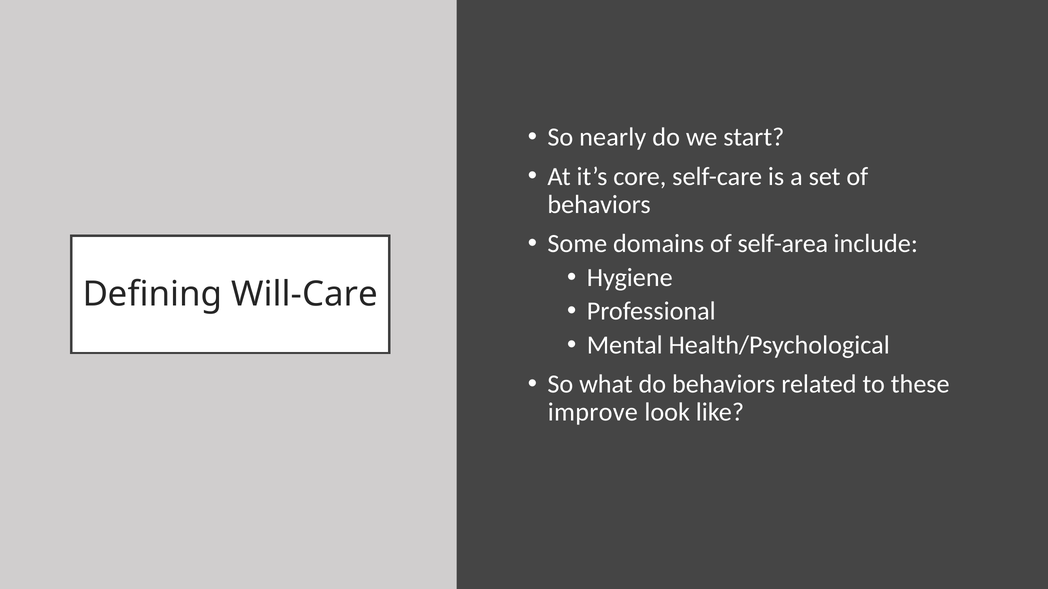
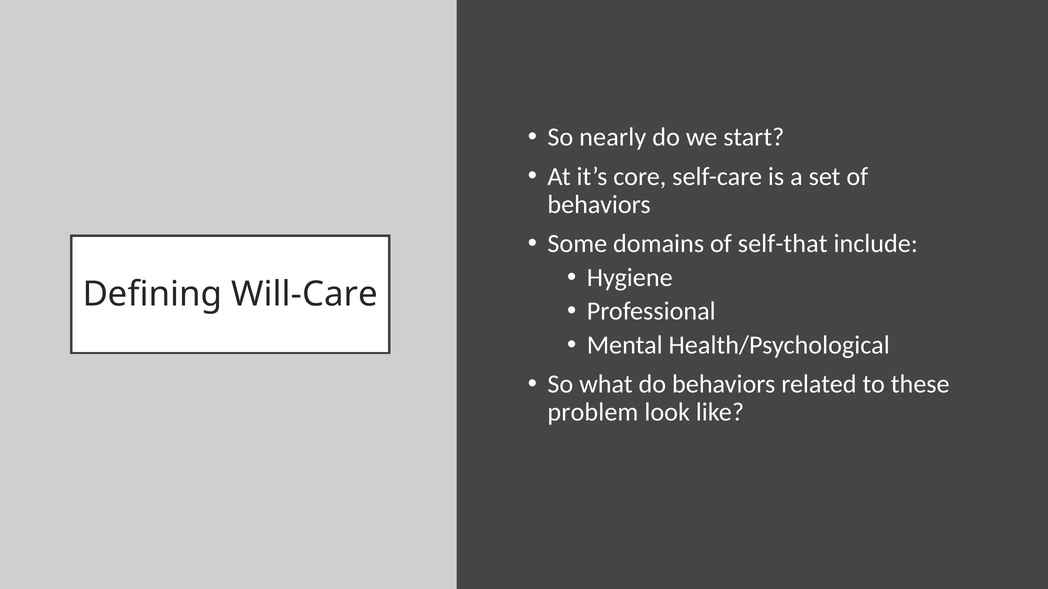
self-area: self-area -> self-that
improve: improve -> problem
